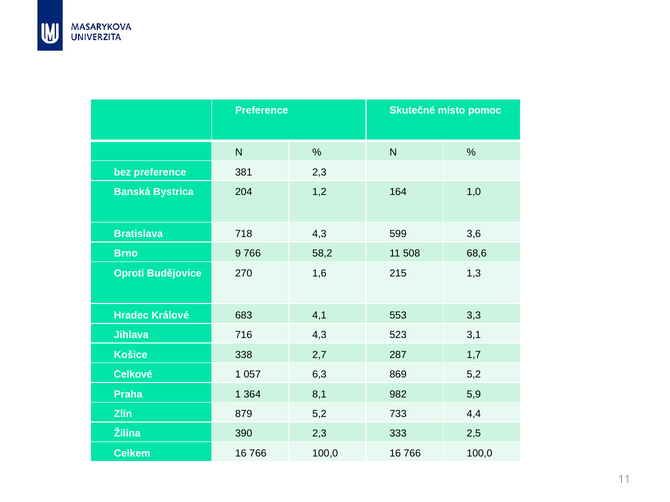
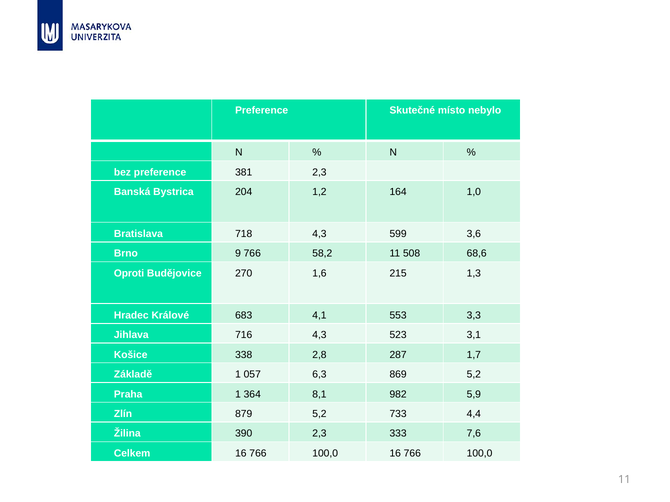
pomoc: pomoc -> nebylo
2,7: 2,7 -> 2,8
Celkové: Celkové -> Základě
2,5: 2,5 -> 7,6
